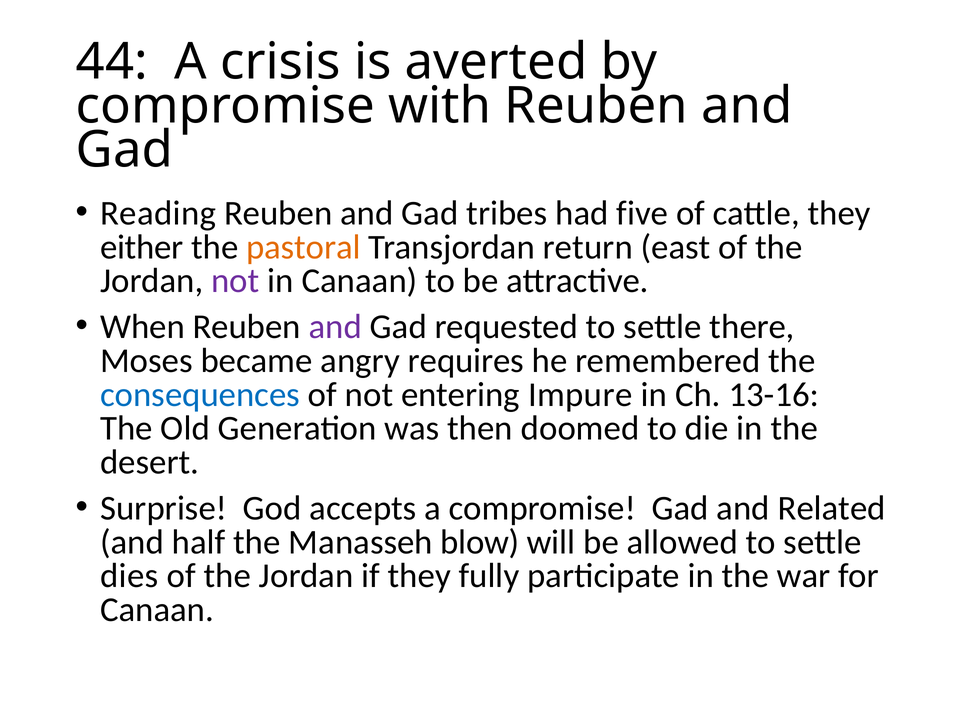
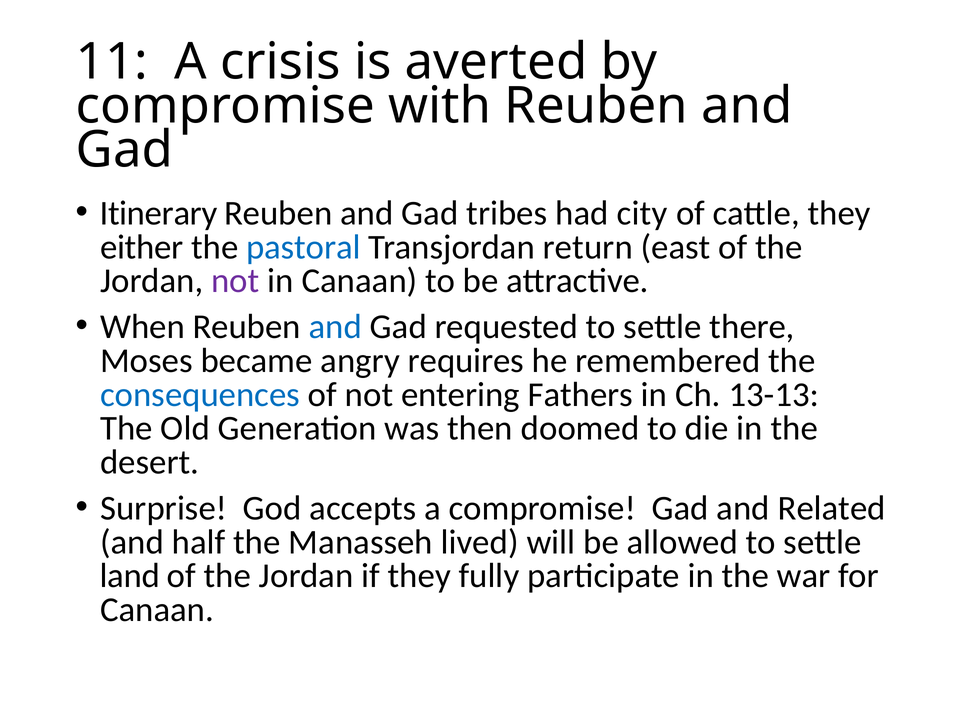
44: 44 -> 11
Reading: Reading -> Itinerary
five: five -> city
pastoral colour: orange -> blue
and at (335, 327) colour: purple -> blue
Impure: Impure -> Fathers
13-16: 13-16 -> 13-13
blow: blow -> lived
dies: dies -> land
